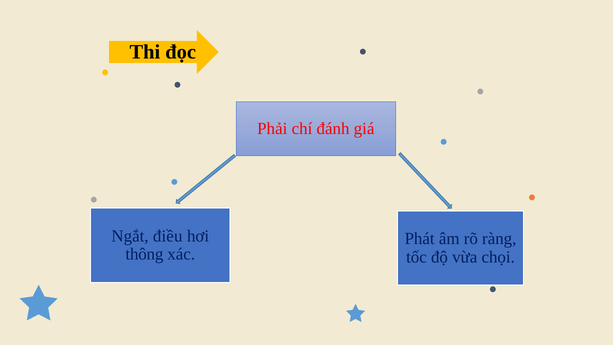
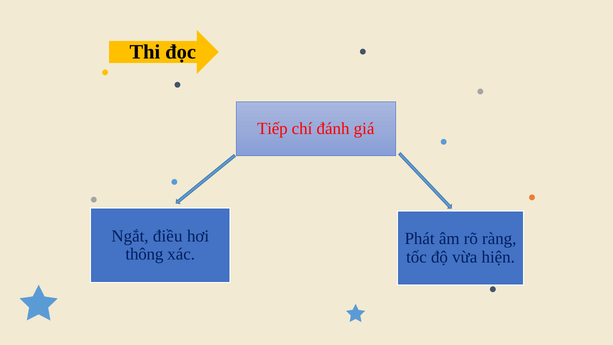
Phải: Phải -> Tiếp
chọi: chọi -> hiện
